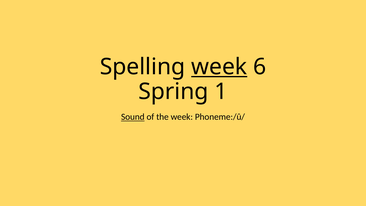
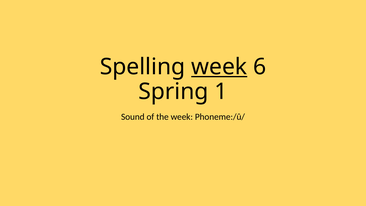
Sound underline: present -> none
